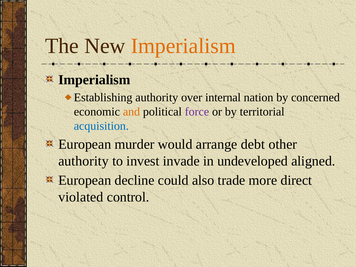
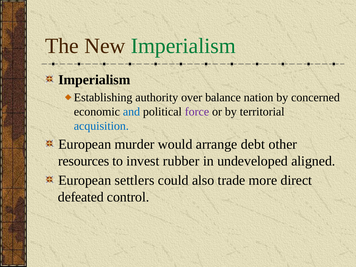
Imperialism at (183, 46) colour: orange -> green
internal: internal -> balance
and colour: orange -> blue
authority at (84, 161): authority -> resources
invade: invade -> rubber
decline: decline -> settlers
violated: violated -> defeated
